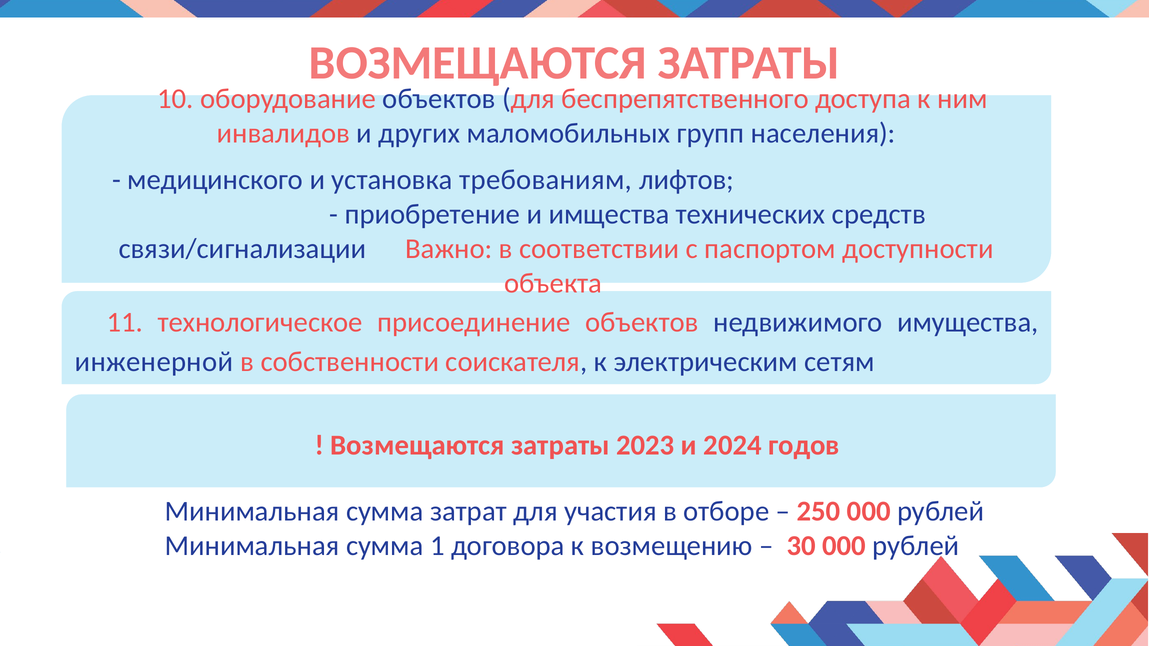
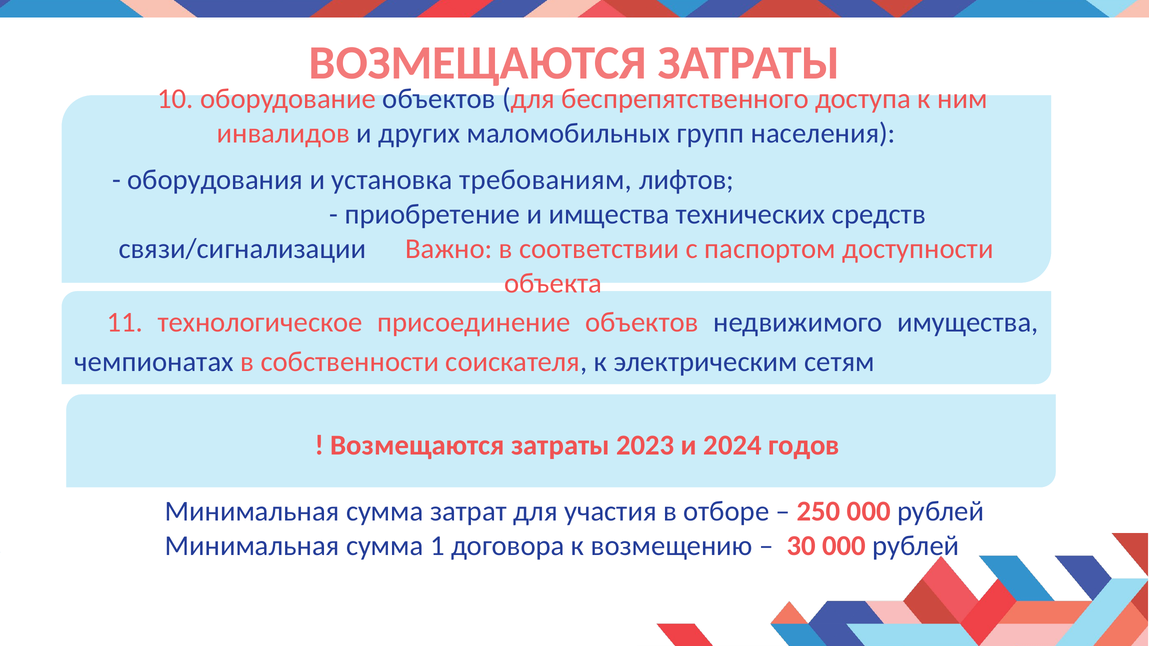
медицинского: медицинского -> оборудования
инженерной: инженерной -> чемпионатах
